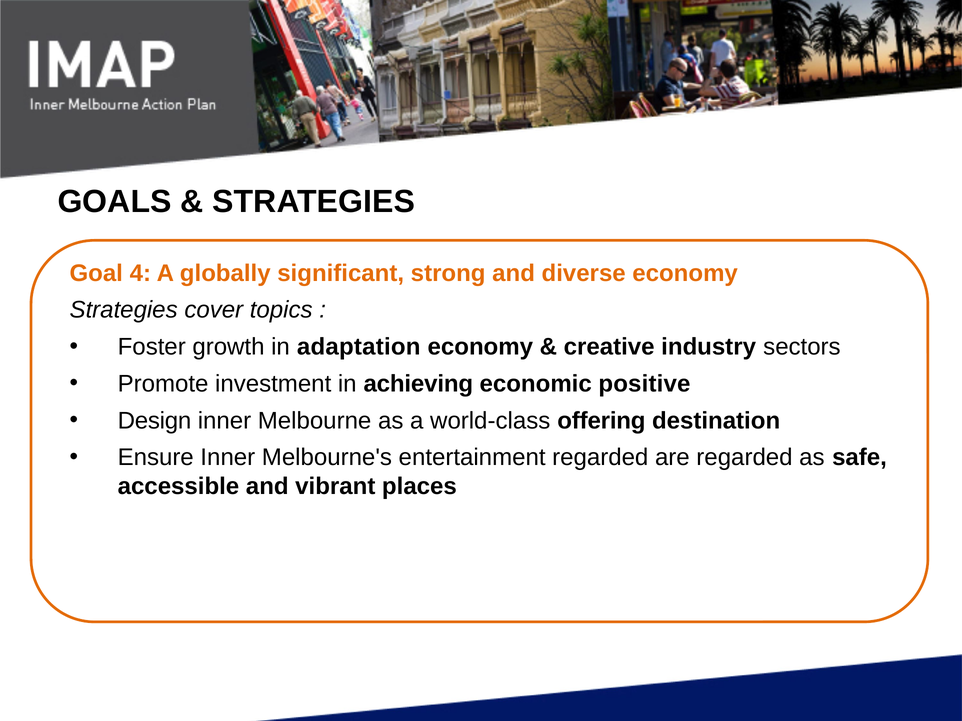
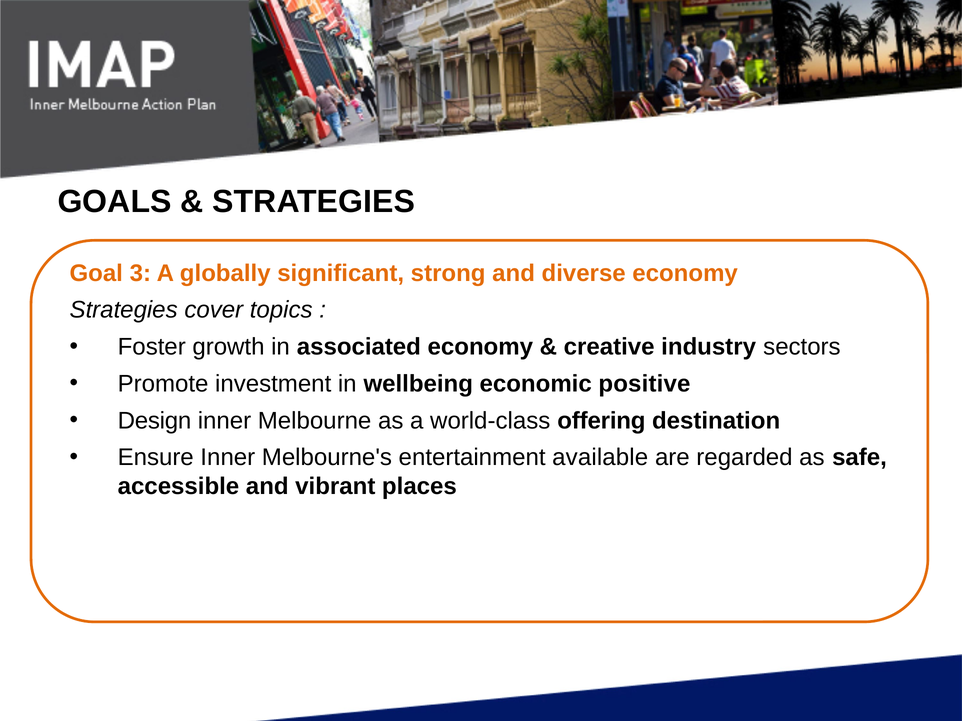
4: 4 -> 3
adaptation: adaptation -> associated
achieving: achieving -> wellbeing
entertainment regarded: regarded -> available
